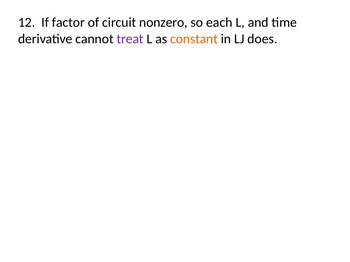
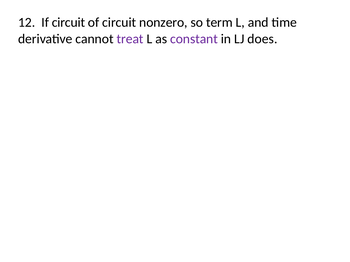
If factor: factor -> circuit
each: each -> term
constant colour: orange -> purple
